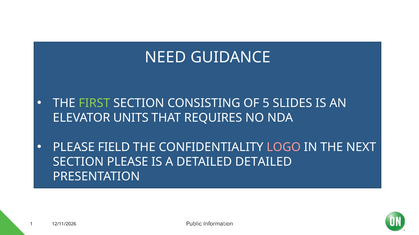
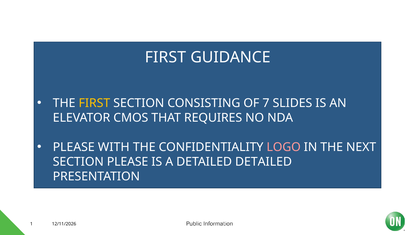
NEED at (165, 58): NEED -> FIRST
FIRST at (94, 103) colour: light green -> yellow
5: 5 -> 7
UNITS: UNITS -> CMOS
FIELD: FIELD -> WITH
